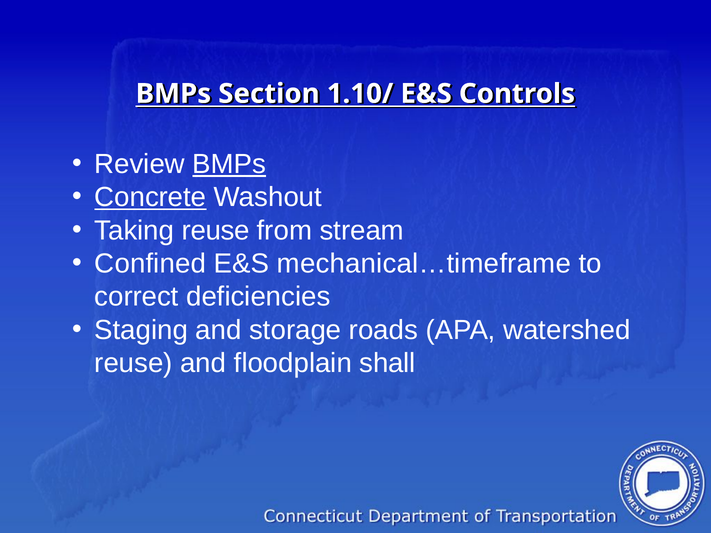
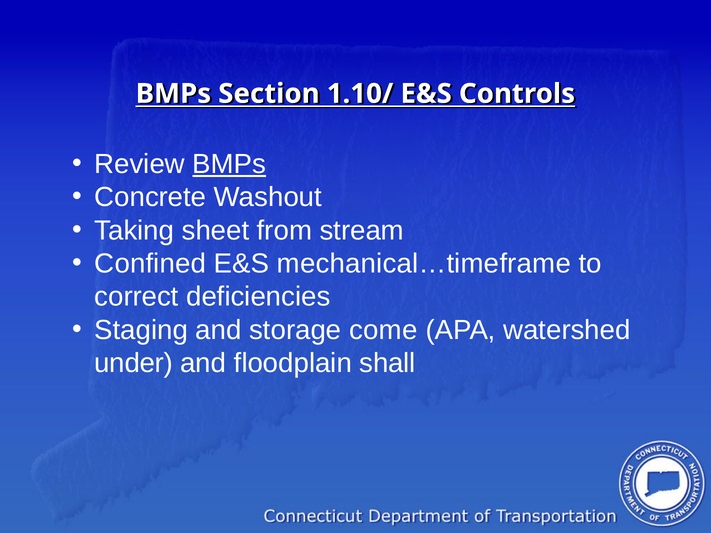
Concrete underline: present -> none
Taking reuse: reuse -> sheet
roads: roads -> come
reuse at (133, 363): reuse -> under
